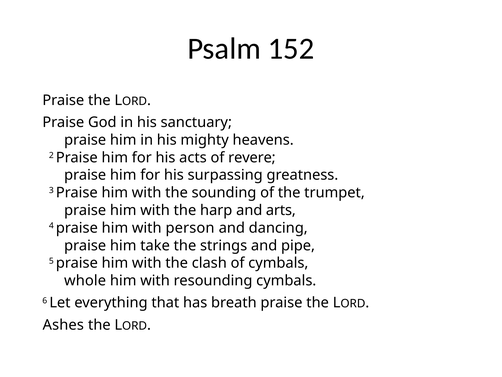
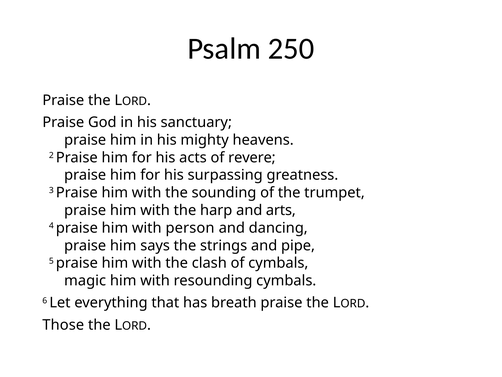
152: 152 -> 250
take: take -> says
whole: whole -> magic
Ashes: Ashes -> Those
